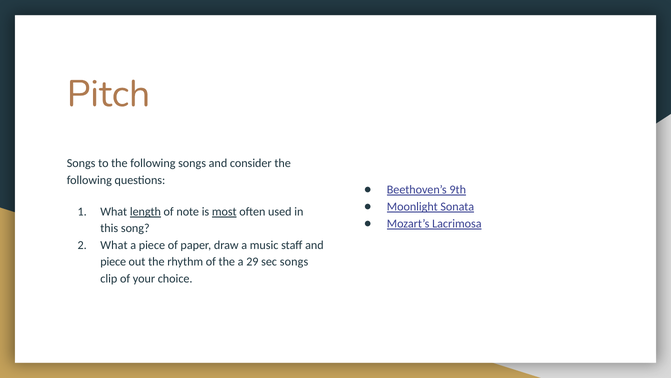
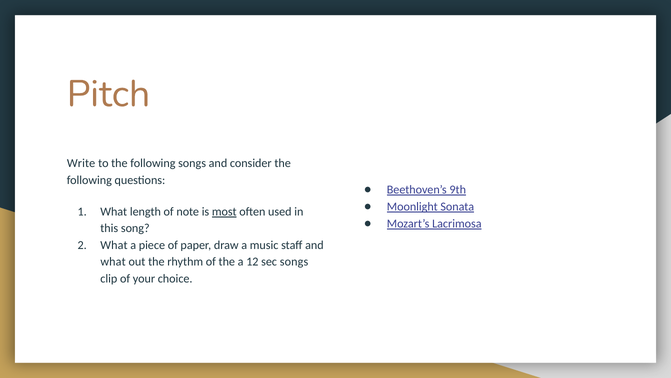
Songs at (81, 163): Songs -> Write
length underline: present -> none
piece at (113, 262): piece -> what
29: 29 -> 12
